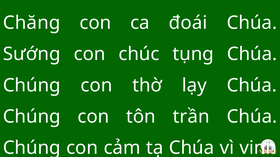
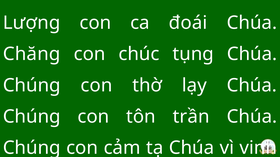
Chăng: Chăng -> Lượng
Sướng: Sướng -> Chăng
